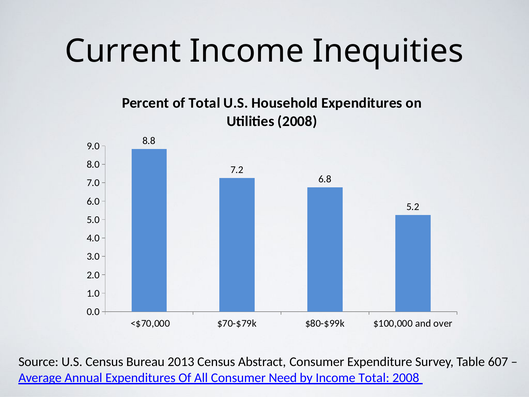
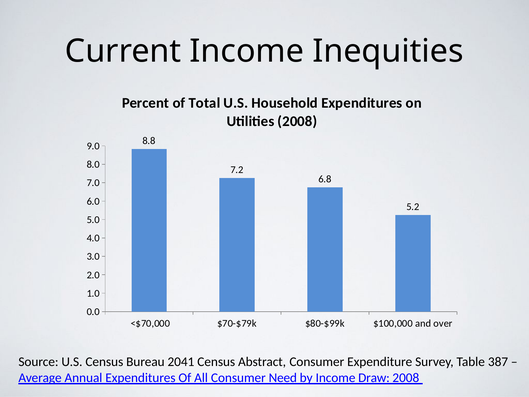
2013: 2013 -> 2041
607: 607 -> 387
Income Total: Total -> Draw
